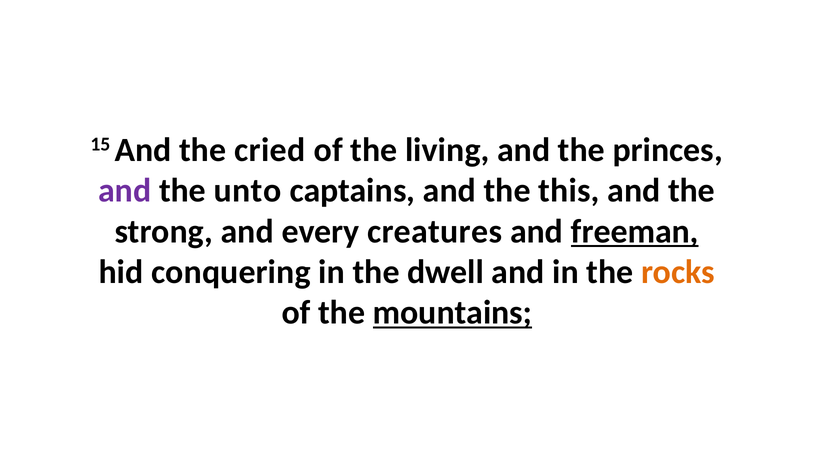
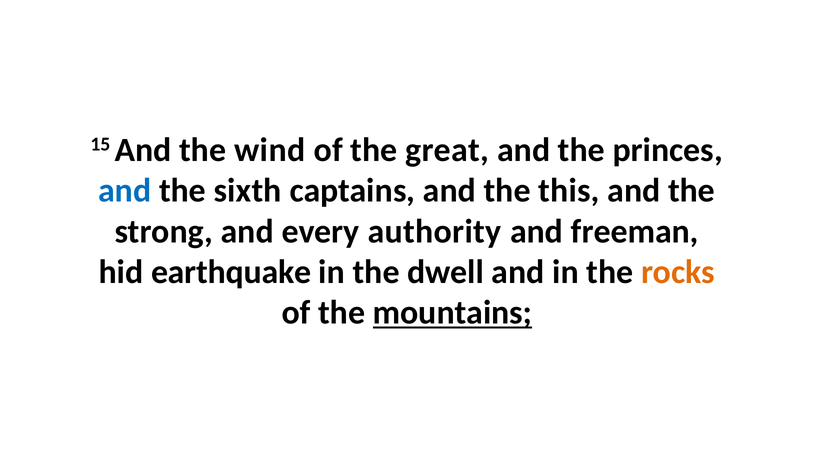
cried: cried -> wind
living: living -> great
and at (125, 191) colour: purple -> blue
unto: unto -> sixth
creatures: creatures -> authority
freeman underline: present -> none
conquering: conquering -> earthquake
